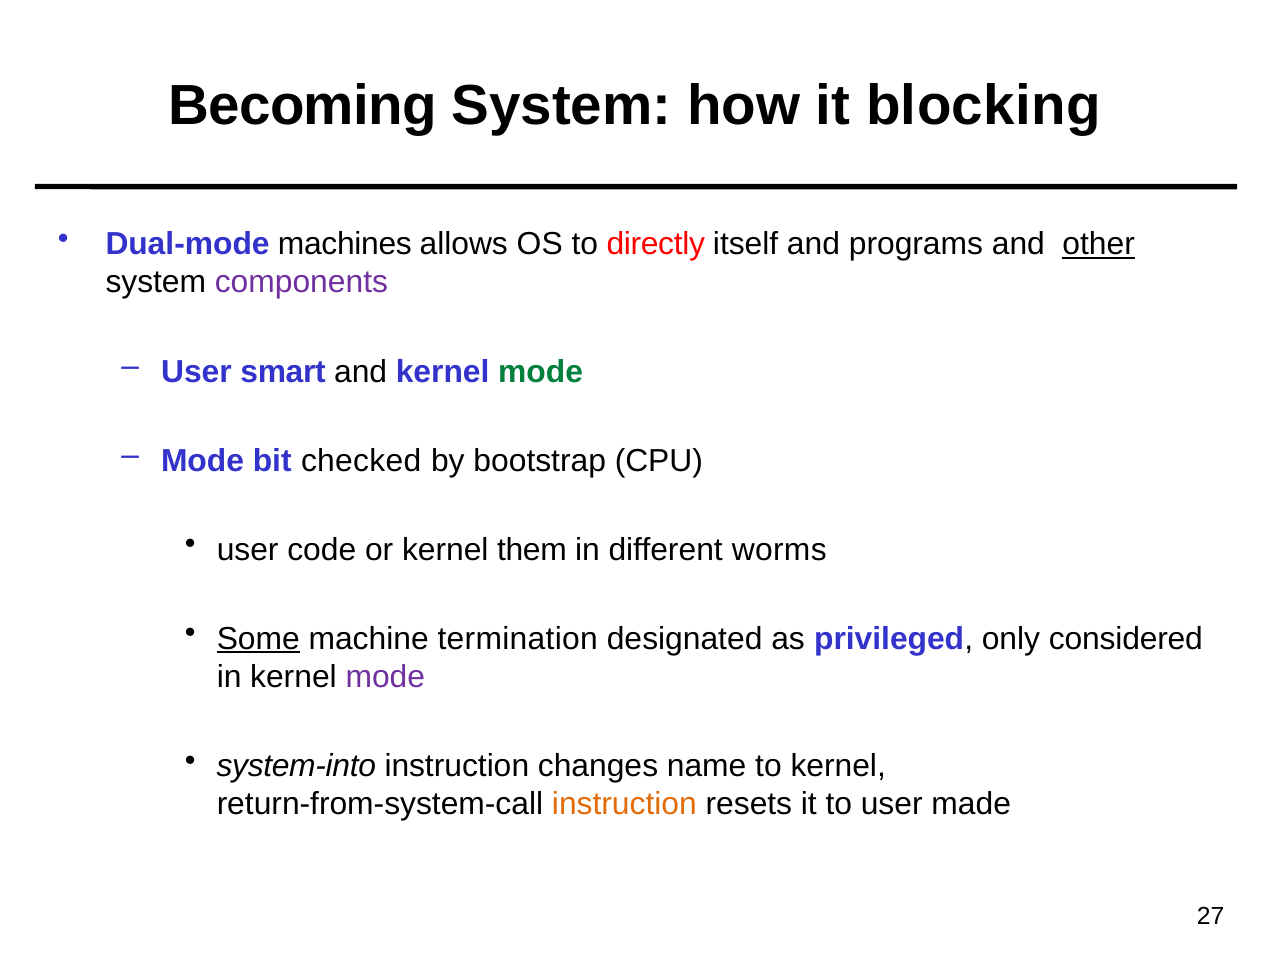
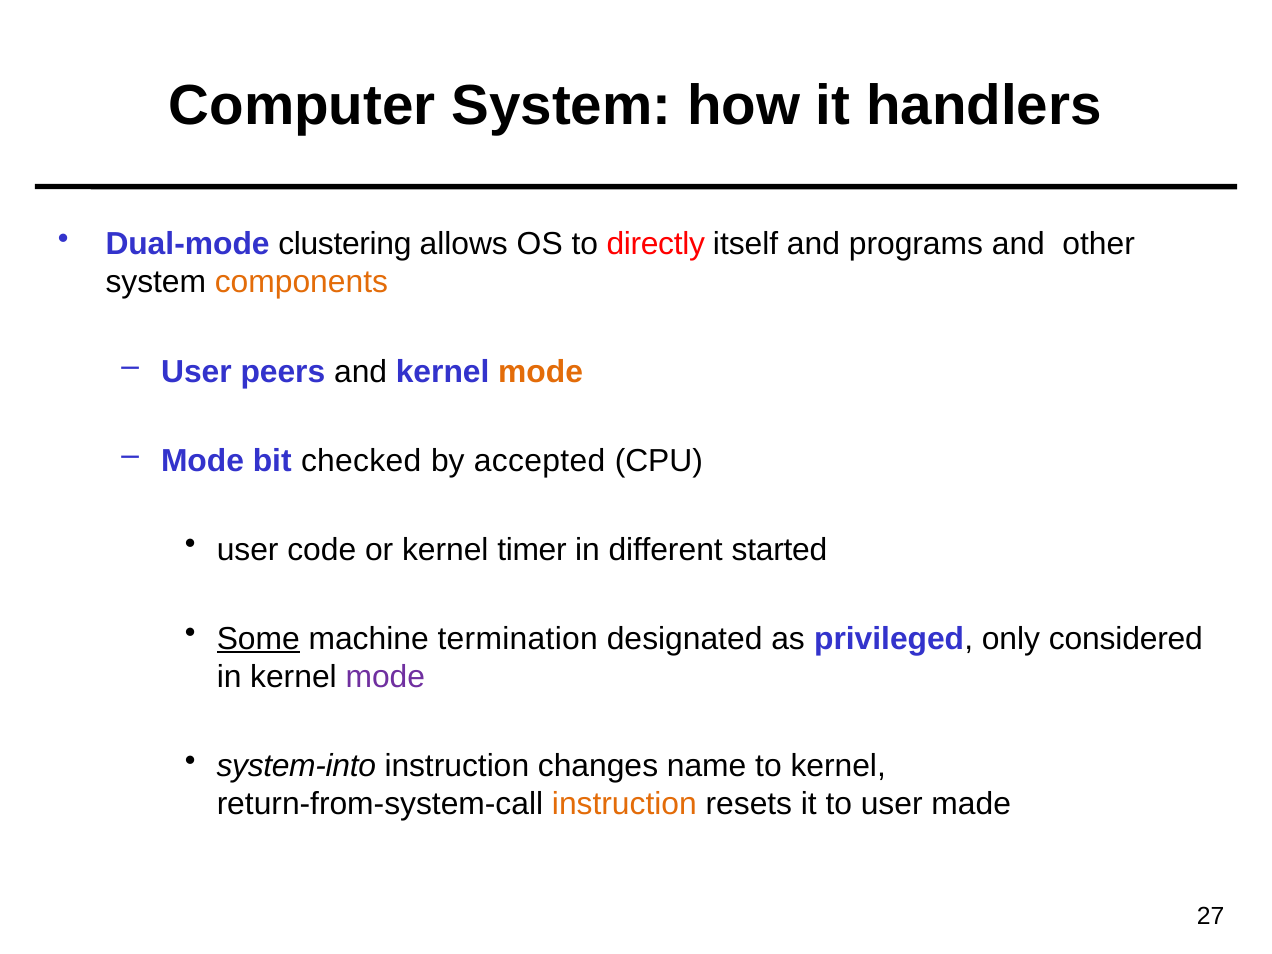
Becoming: Becoming -> Computer
blocking: blocking -> handlers
machines: machines -> clustering
other underline: present -> none
components colour: purple -> orange
smart: smart -> peers
mode at (541, 372) colour: green -> orange
bootstrap: bootstrap -> accepted
them: them -> timer
worms: worms -> started
